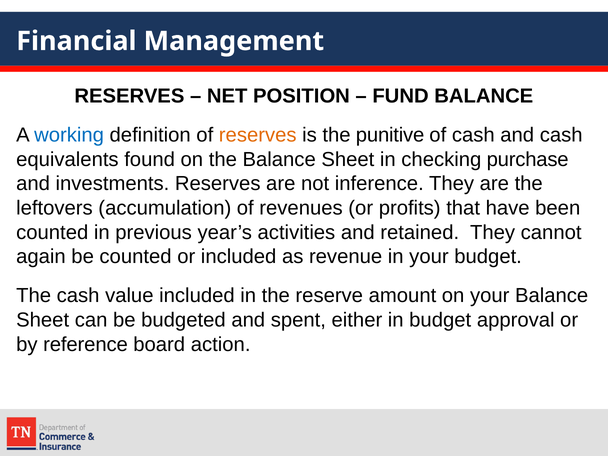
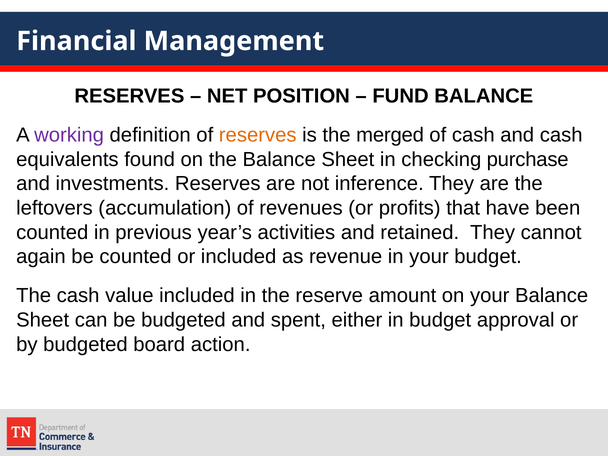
working colour: blue -> purple
punitive: punitive -> merged
by reference: reference -> budgeted
